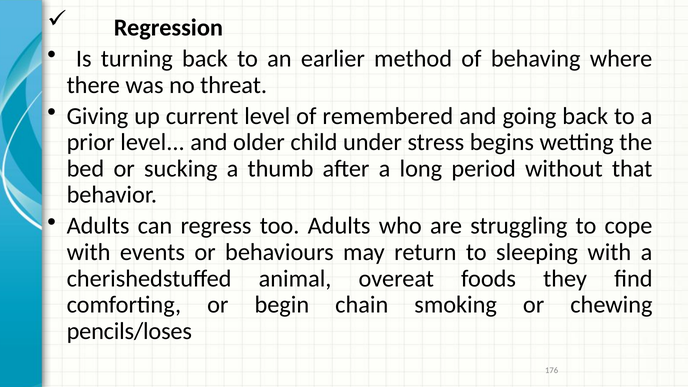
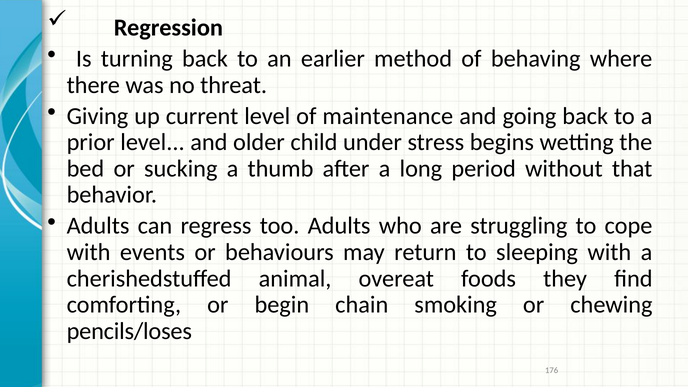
remembered: remembered -> maintenance
